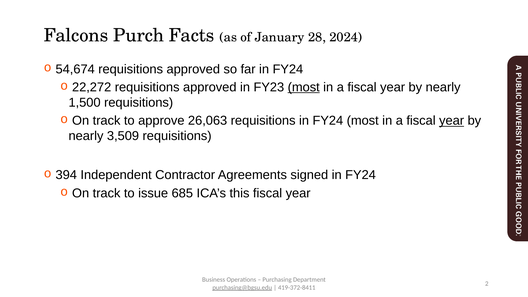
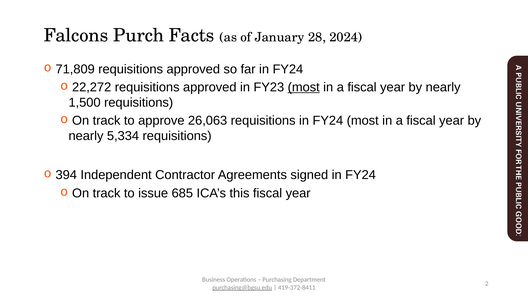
54,674: 54,674 -> 71,809
year at (452, 121) underline: present -> none
3,509: 3,509 -> 5,334
